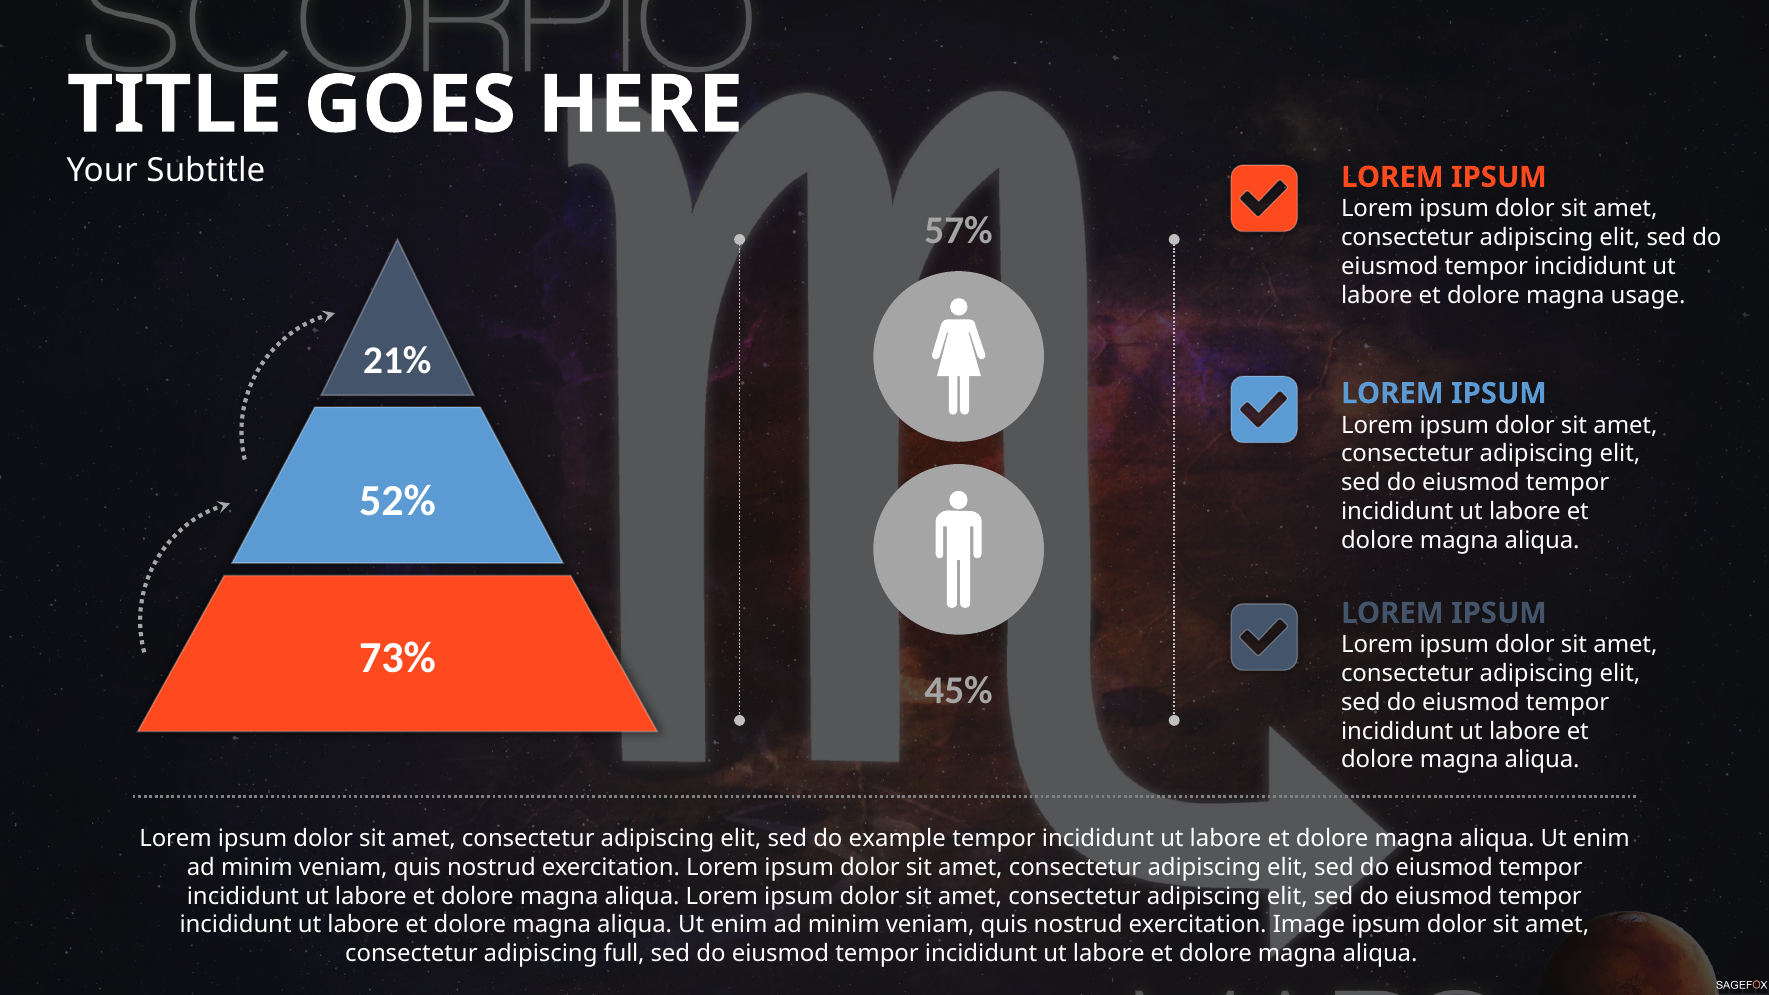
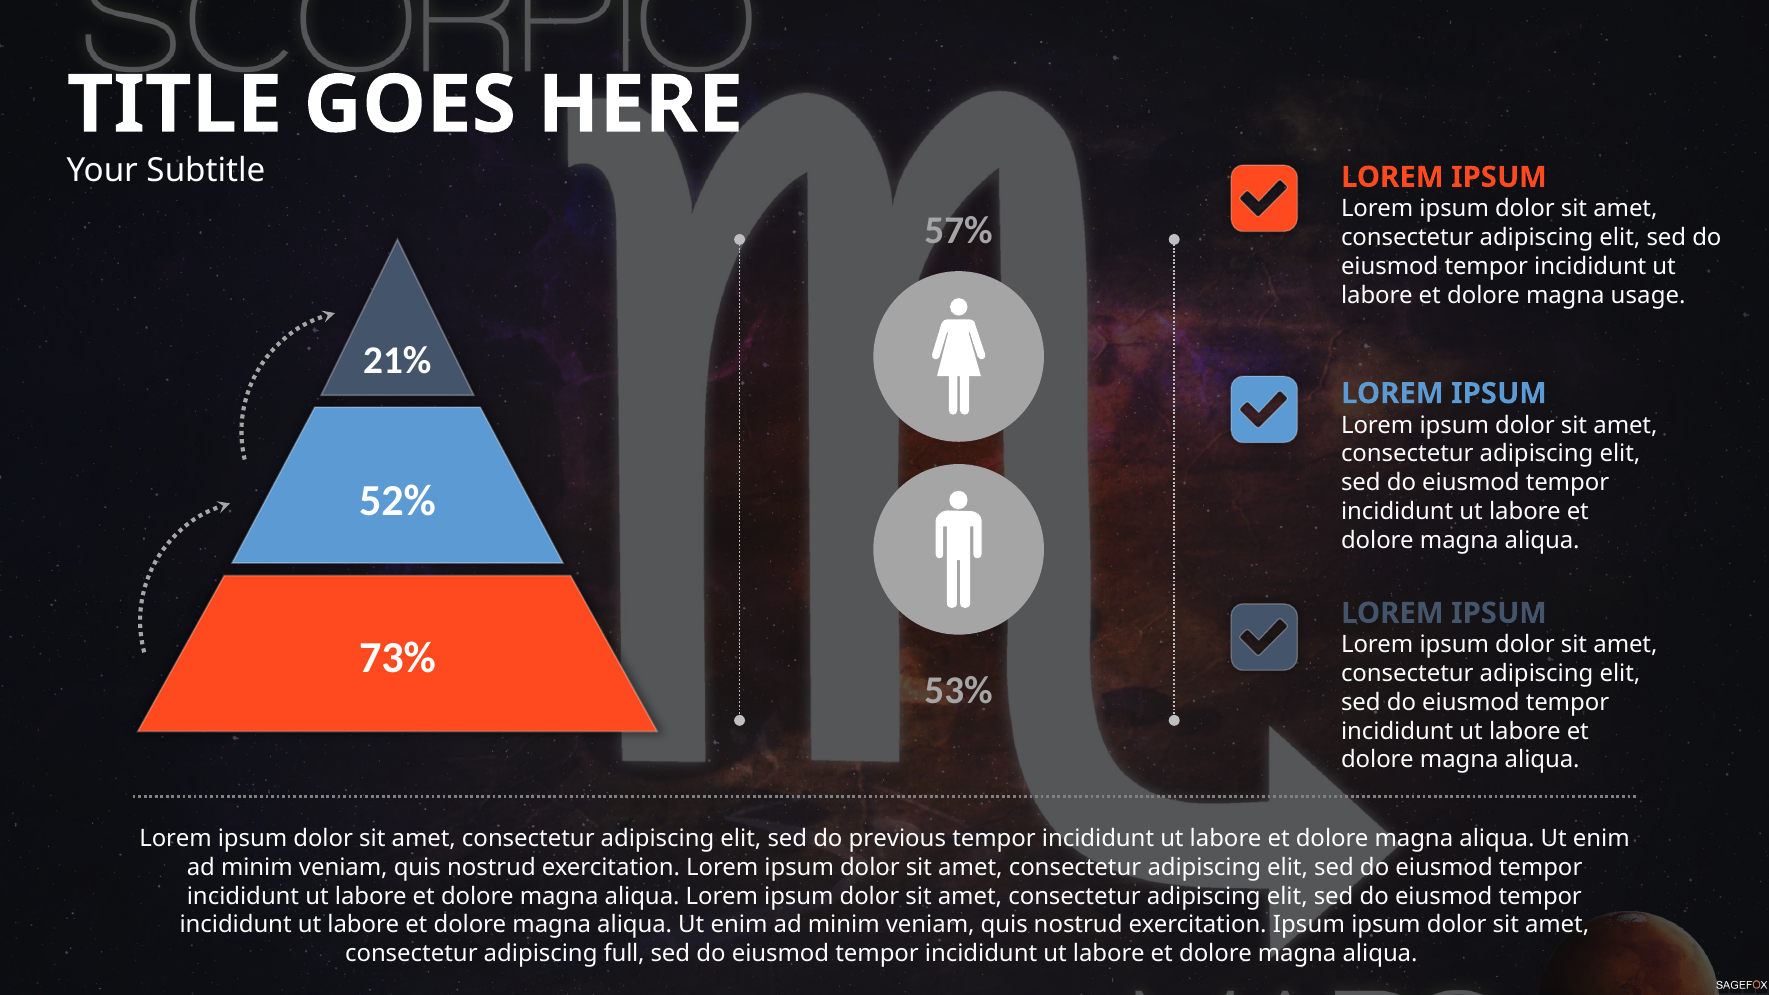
45%: 45% -> 53%
example: example -> previous
exercitation Image: Image -> Ipsum
